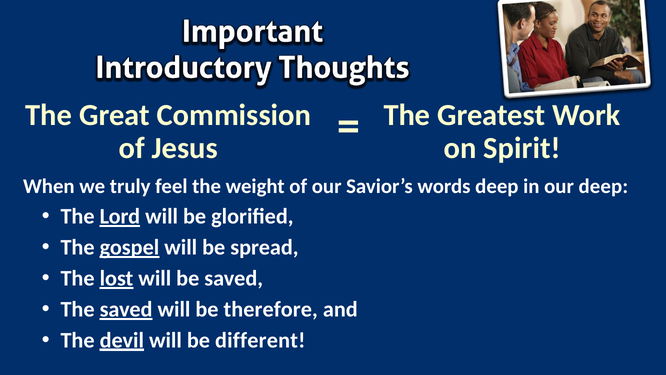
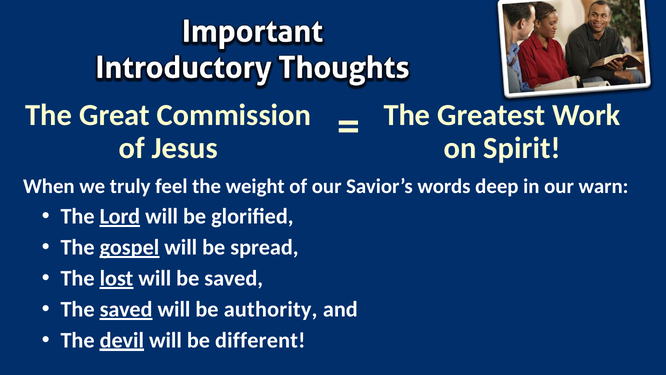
our deep: deep -> warn
therefore: therefore -> authority
